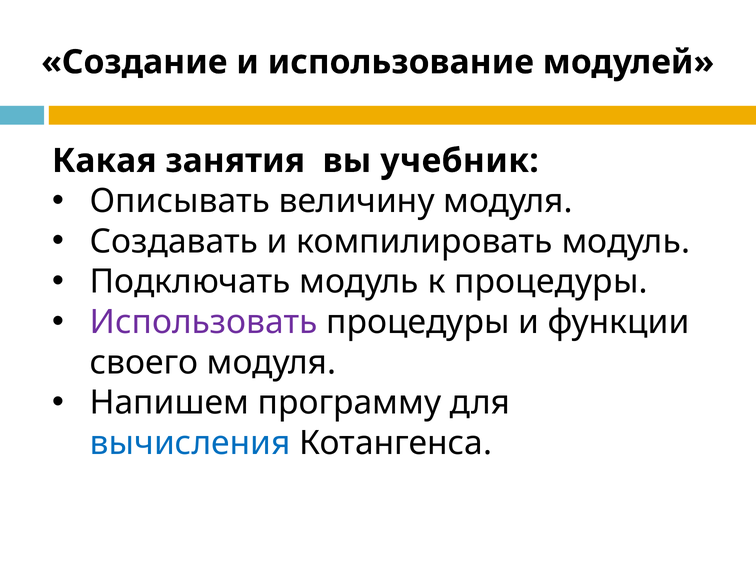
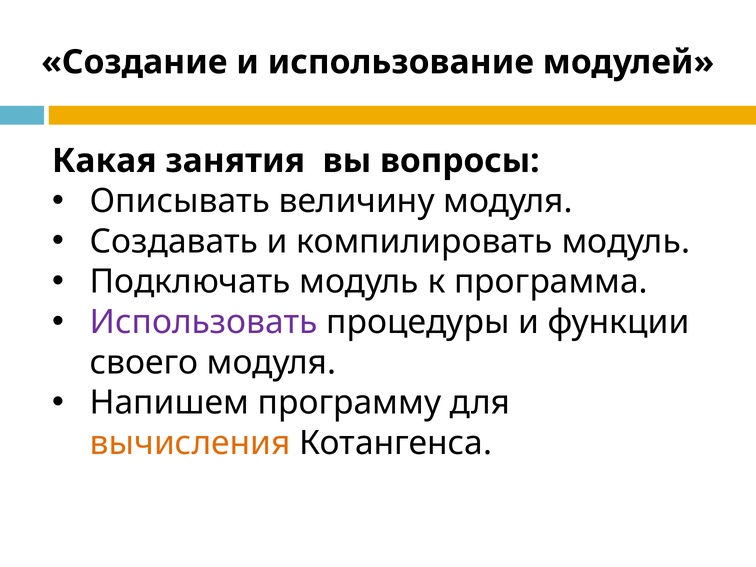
учебник: учебник -> вопросы
к процедуры: процедуры -> программа
вычисления colour: blue -> orange
